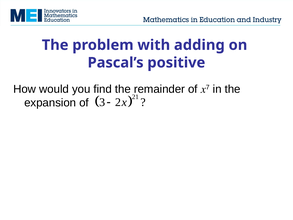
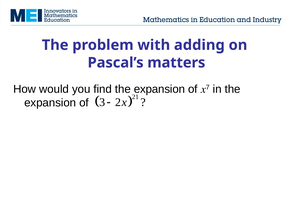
positive: positive -> matters
find the remainder: remainder -> expansion
